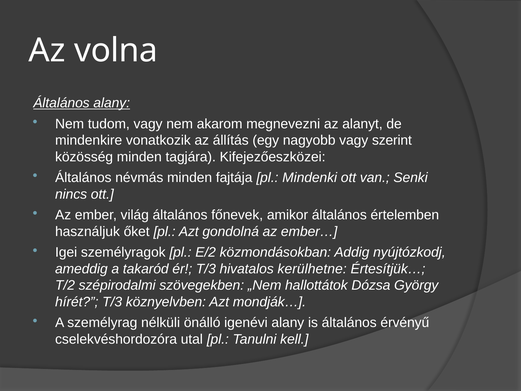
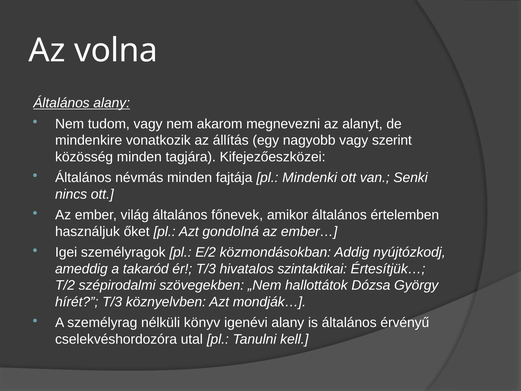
kerülhetne: kerülhetne -> szintaktikai
önálló: önálló -> könyv
